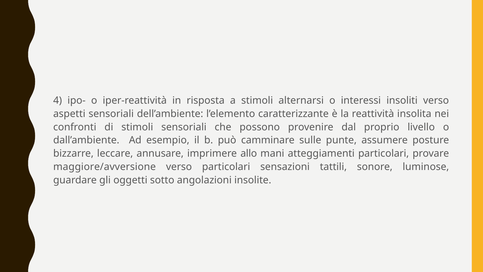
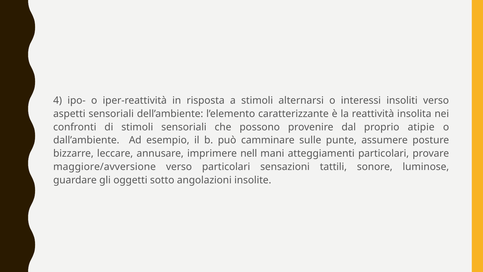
livello: livello -> atipie
allo: allo -> nell
